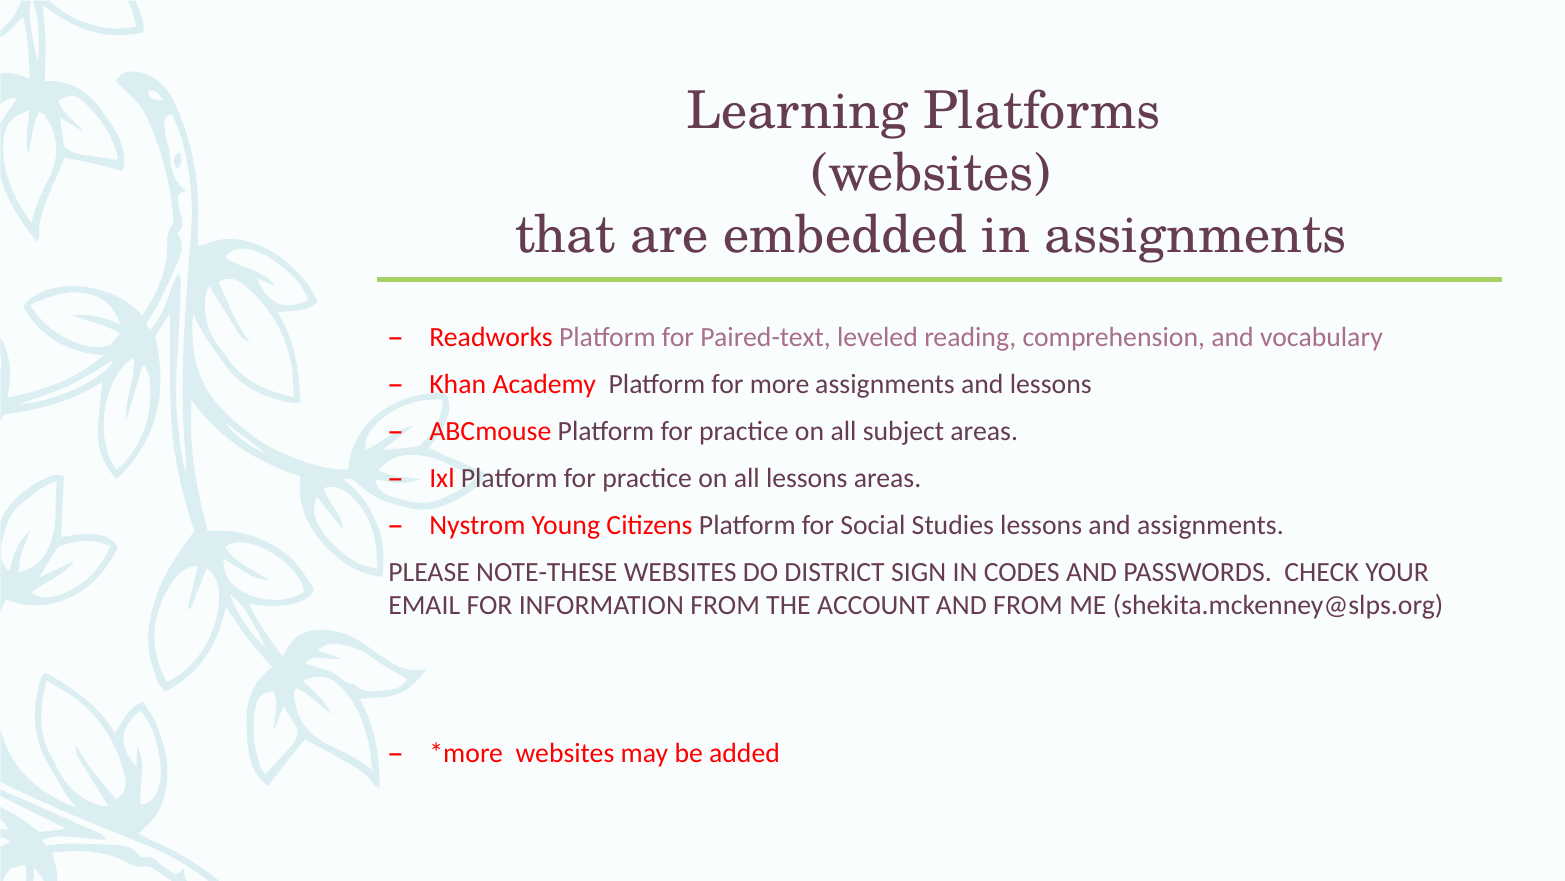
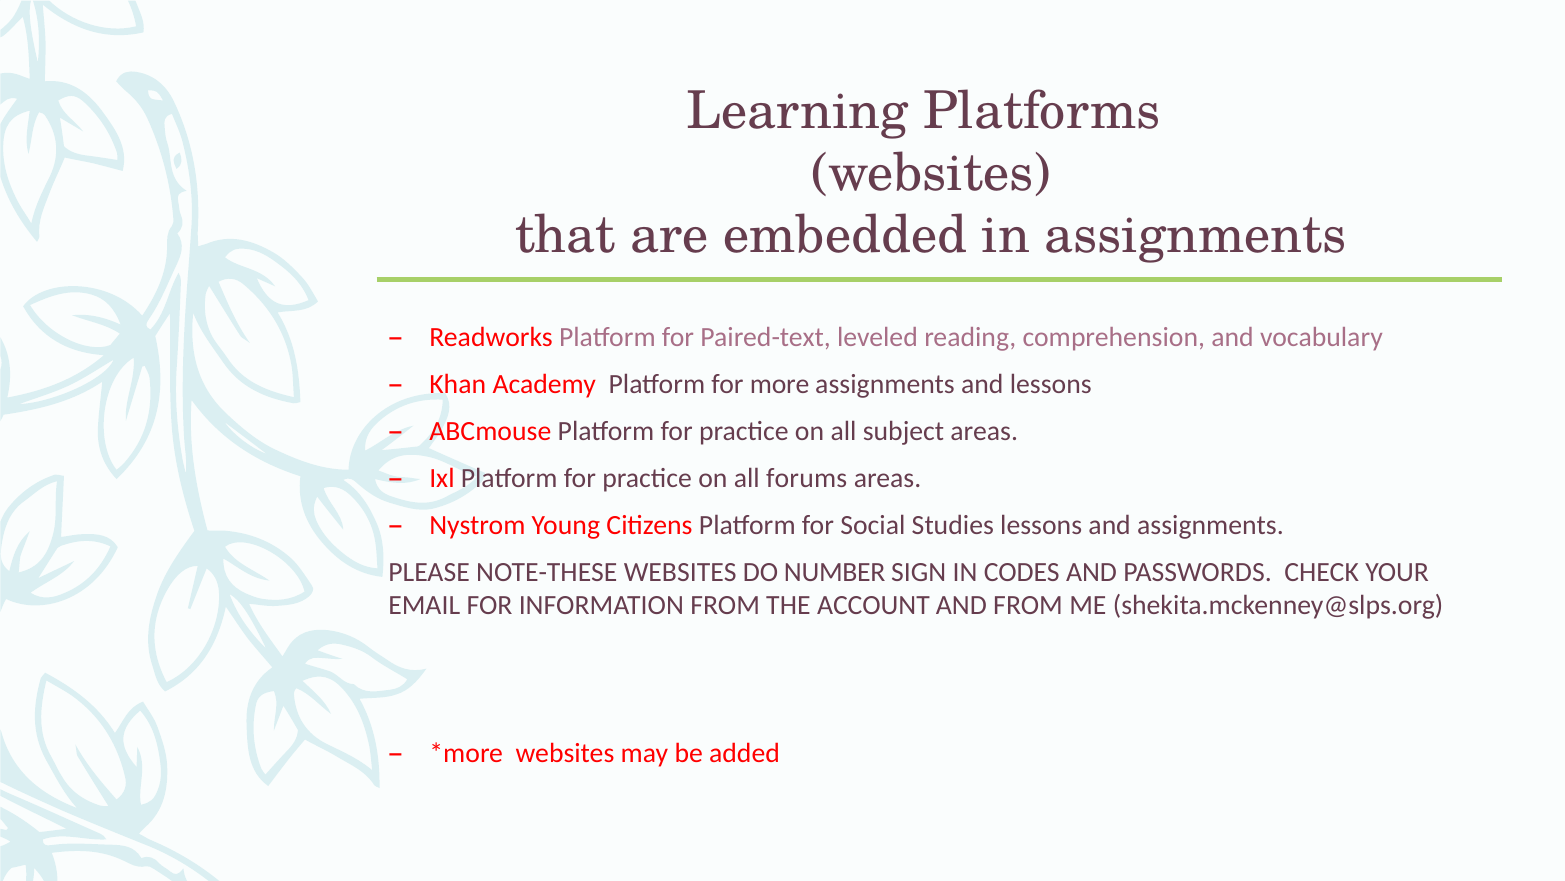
all lessons: lessons -> forums
DISTRICT: DISTRICT -> NUMBER
